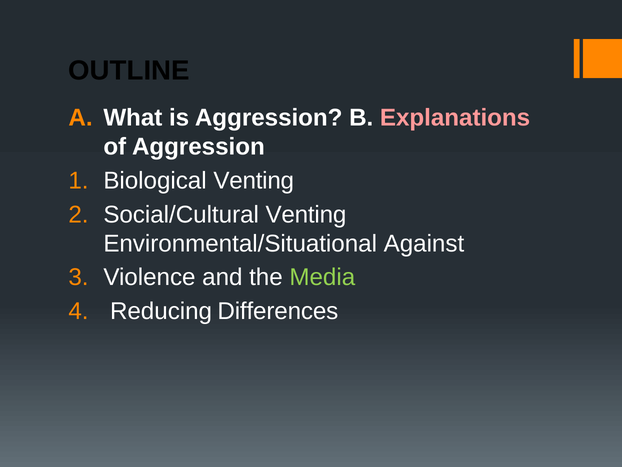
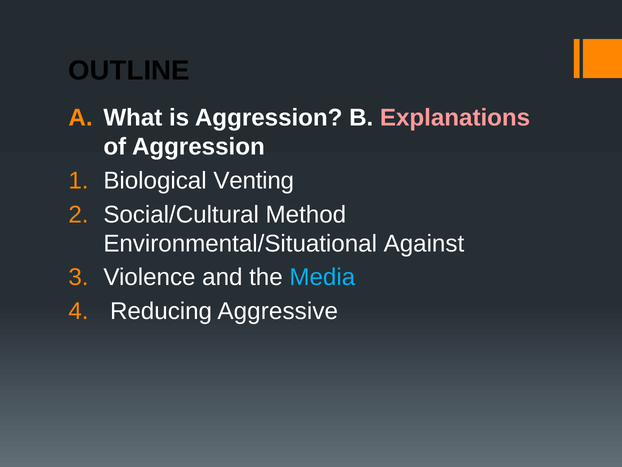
Social/Cultural Venting: Venting -> Method
Media colour: light green -> light blue
Differences: Differences -> Aggressive
